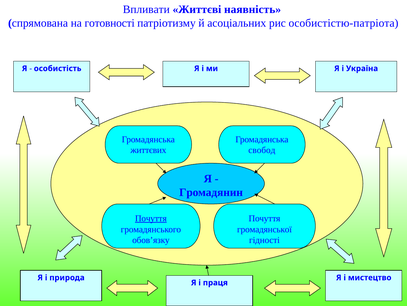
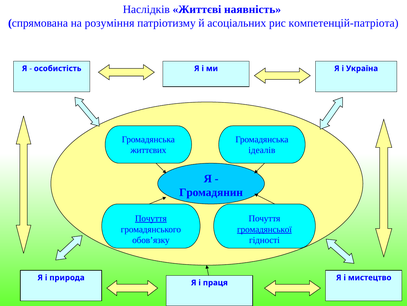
Впливати: Впливати -> Наслідків
готовності: готовності -> розуміння
особистістю-патріота: особистістю-патріота -> компетенцій-патріота
свобод: свобод -> ідеалів
громадянської underline: none -> present
